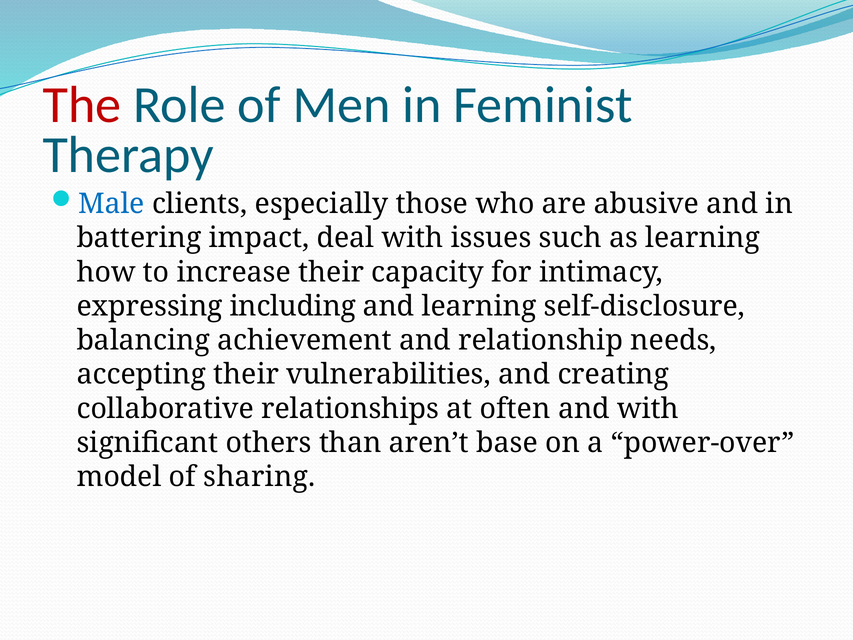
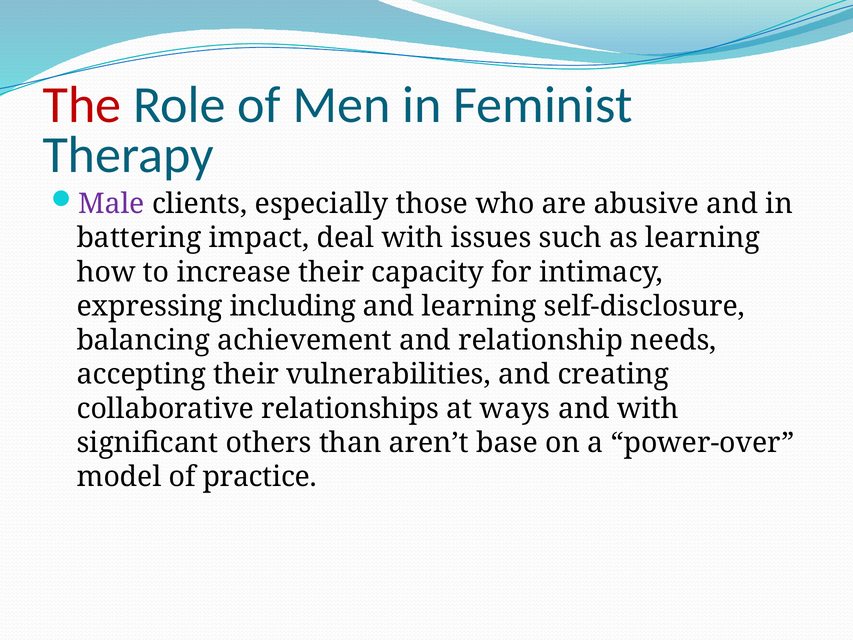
Male colour: blue -> purple
often: often -> ways
sharing: sharing -> practice
